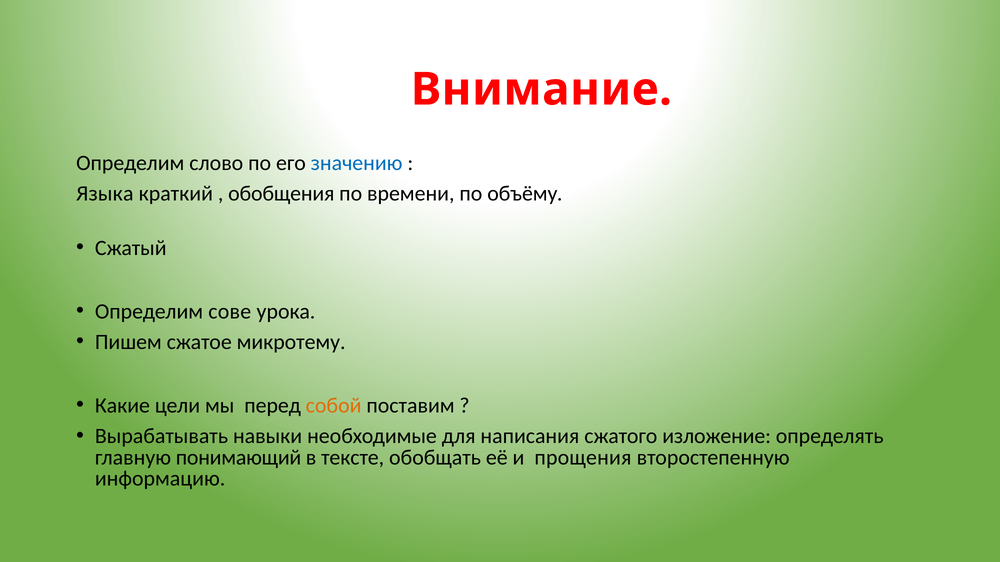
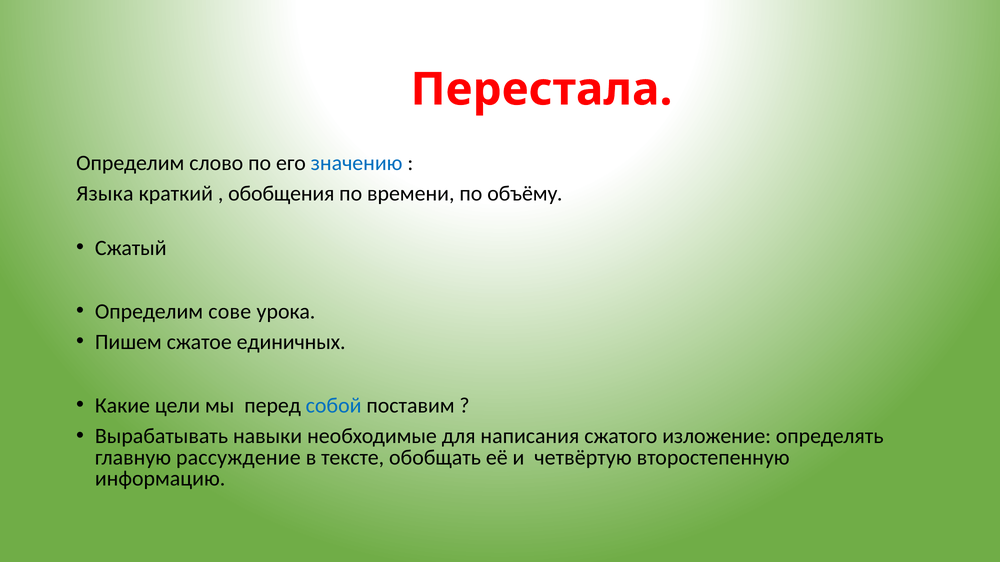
Внимание: Внимание -> Перестала
микротему: микротему -> единичных
собой colour: orange -> blue
понимающий: понимающий -> рассуждение
прощения: прощения -> четвёртую
